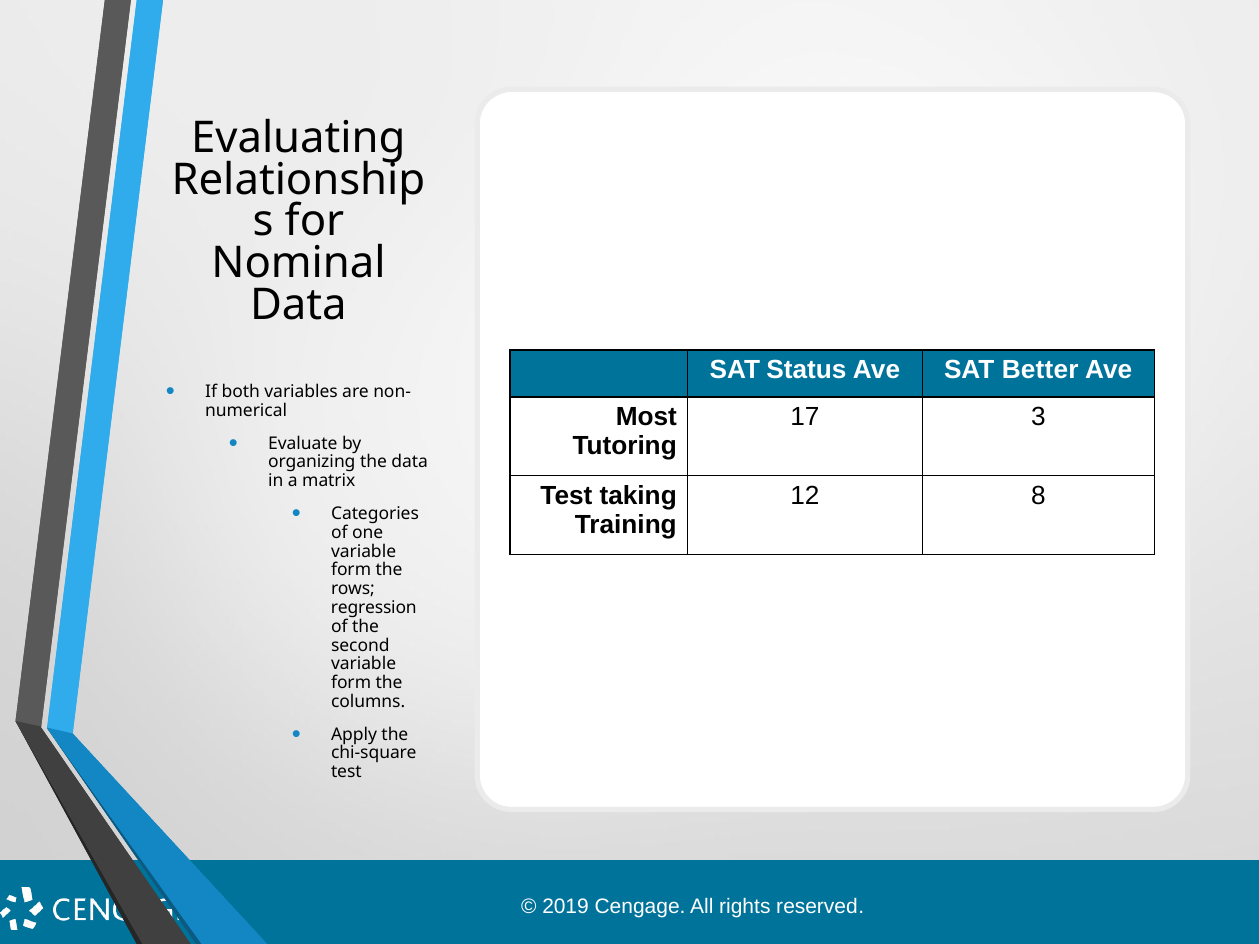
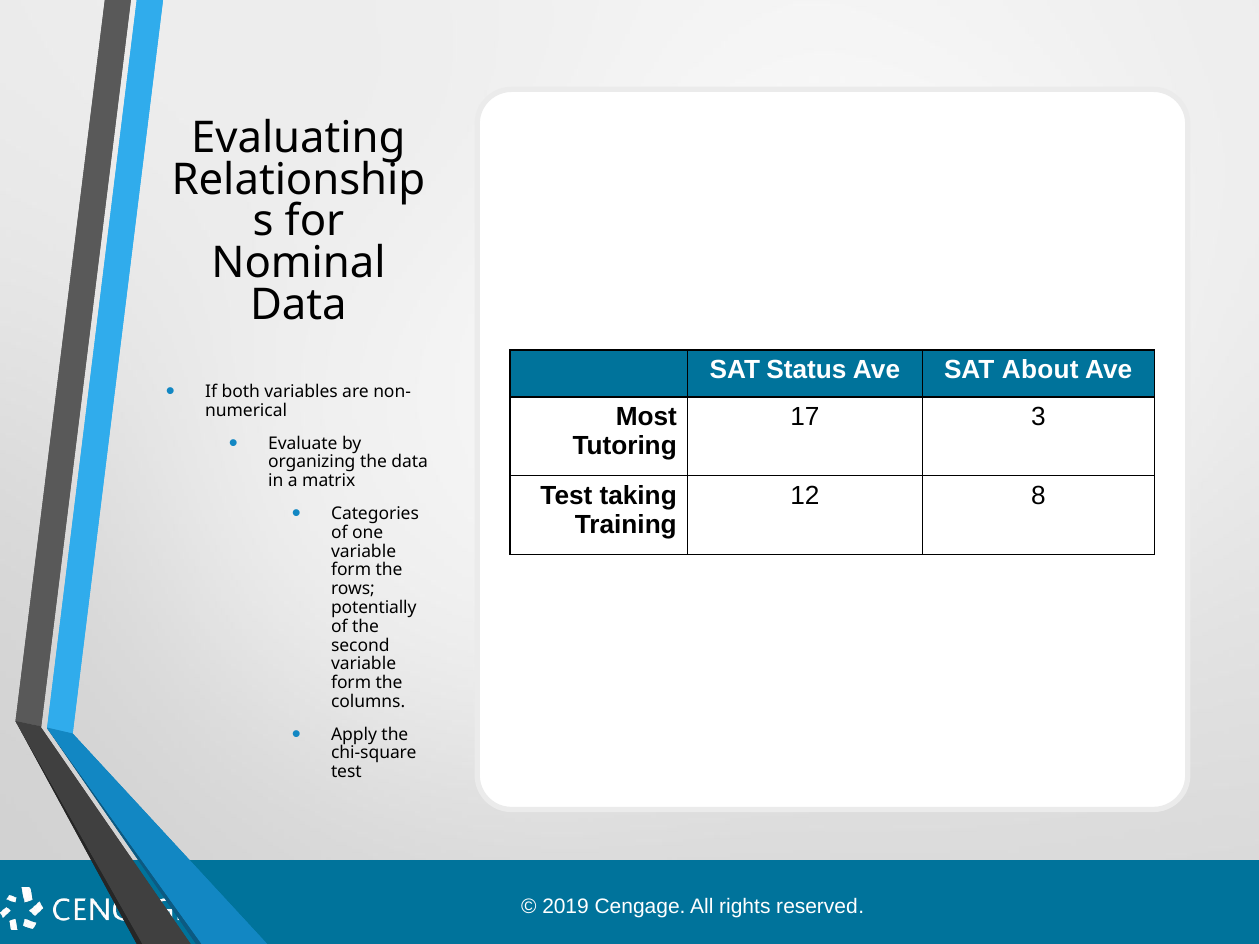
Better: Better -> About
regression: regression -> potentially
